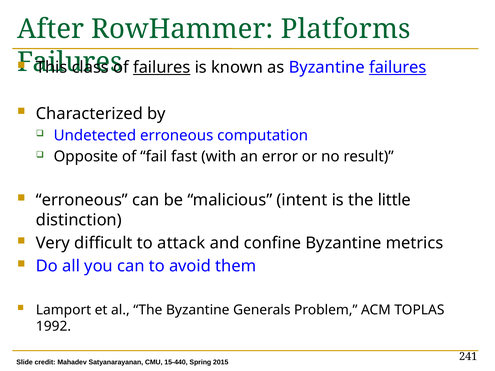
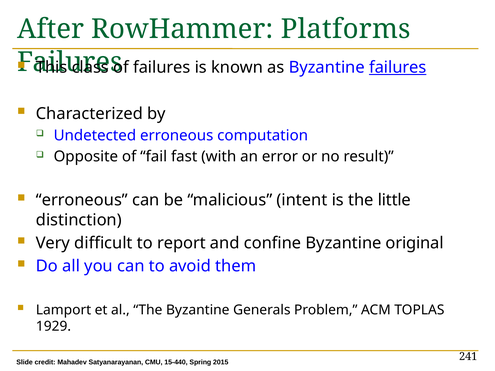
failures at (162, 67) underline: present -> none
attack: attack -> report
metrics: metrics -> original
1992: 1992 -> 1929
